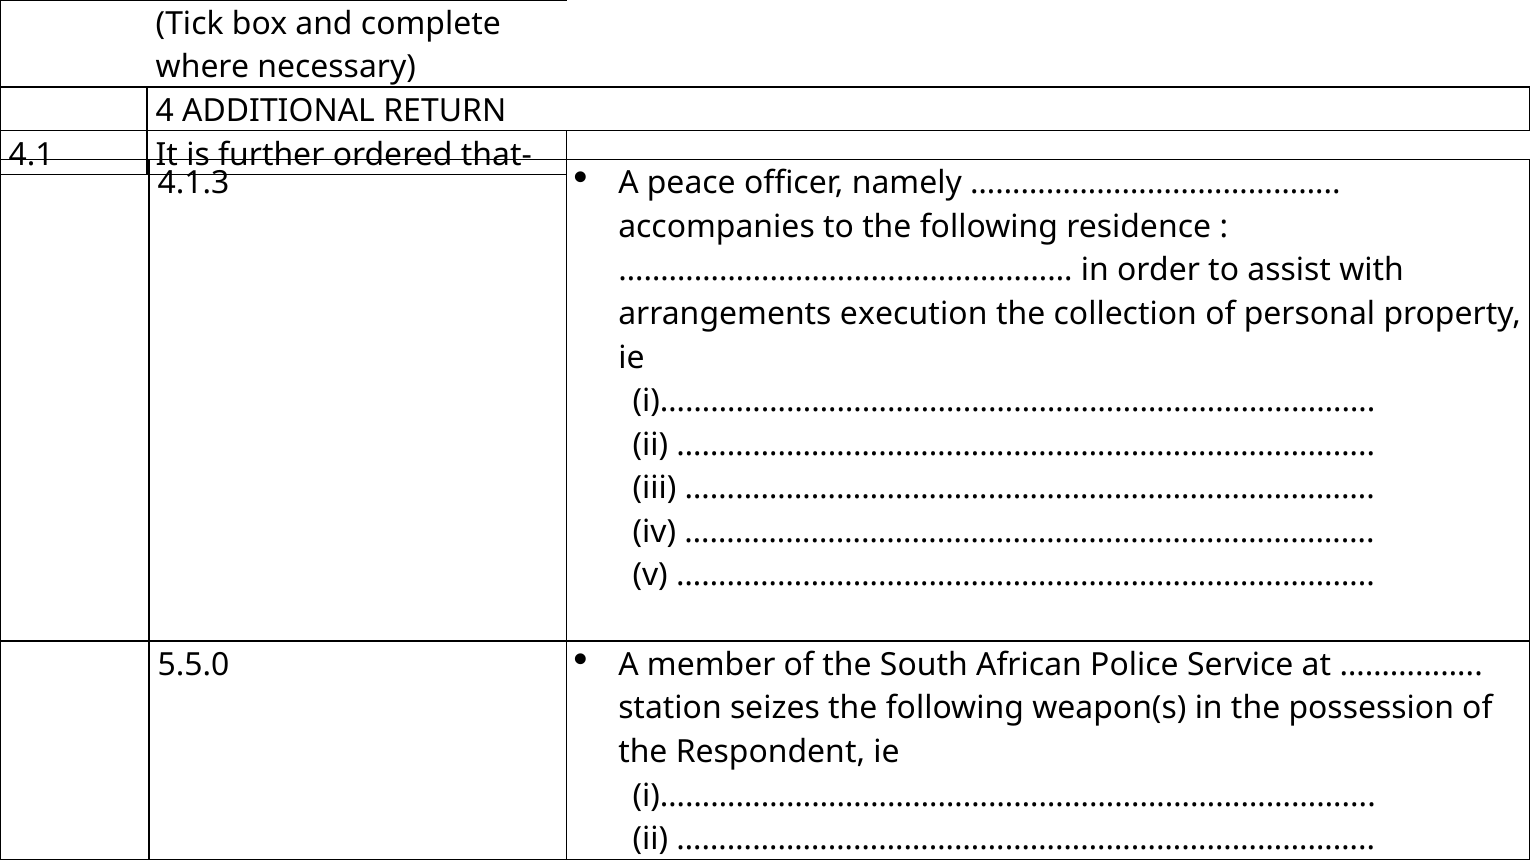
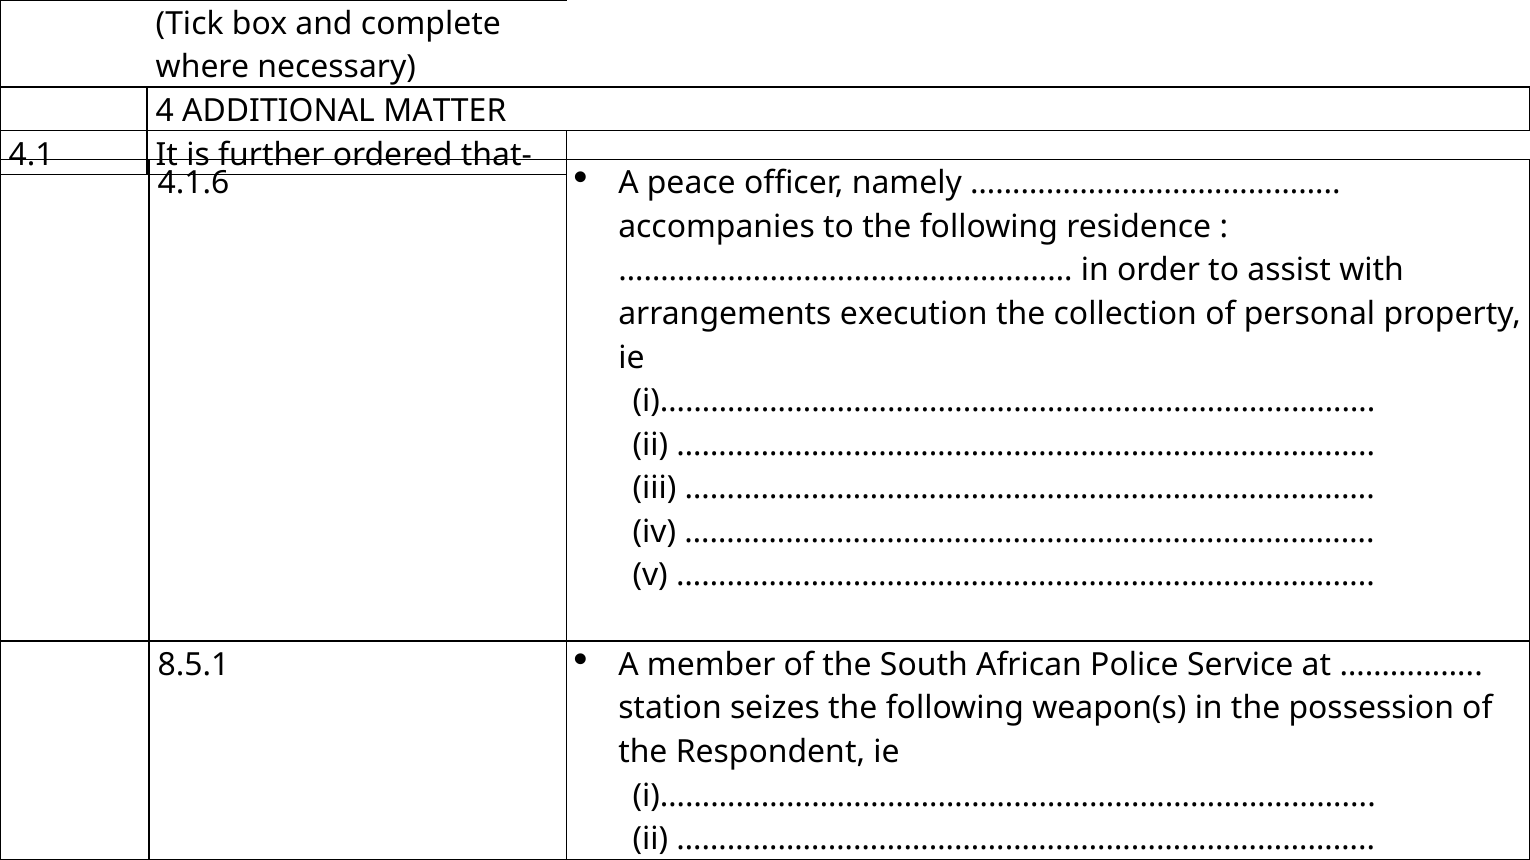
RETURN: RETURN -> MATTER
4.1.3: 4.1.3 -> 4.1.6
5.5.0: 5.5.0 -> 8.5.1
